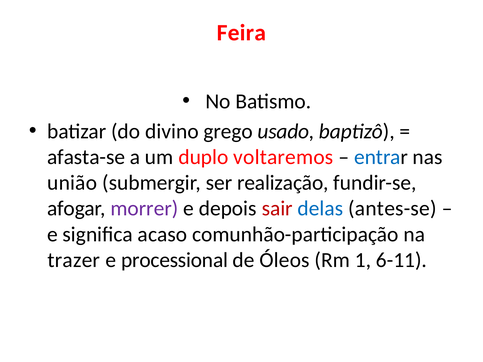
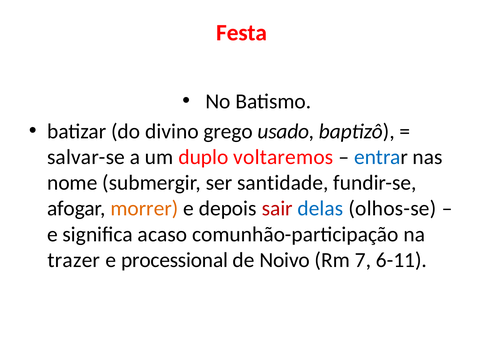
Feira: Feira -> Festa
afasta-se: afasta-se -> salvar-se
união: união -> nome
realização: realização -> santidade
morrer colour: purple -> orange
antes-se: antes-se -> olhos-se
Óleos: Óleos -> Noivo
1: 1 -> 7
